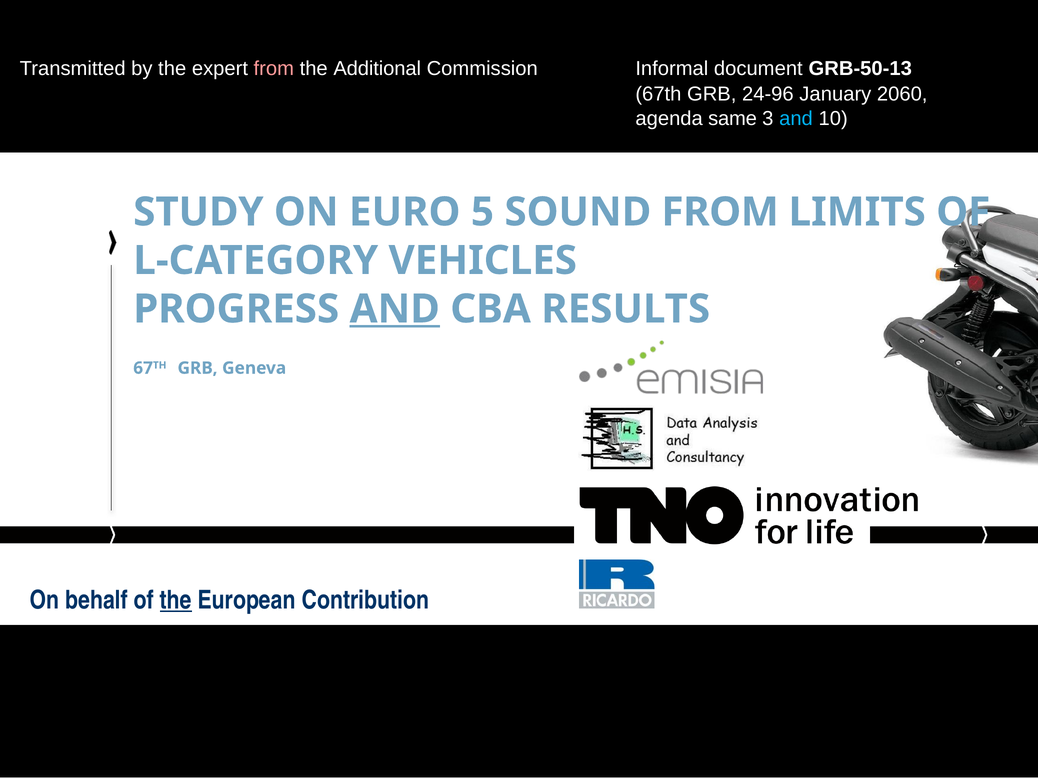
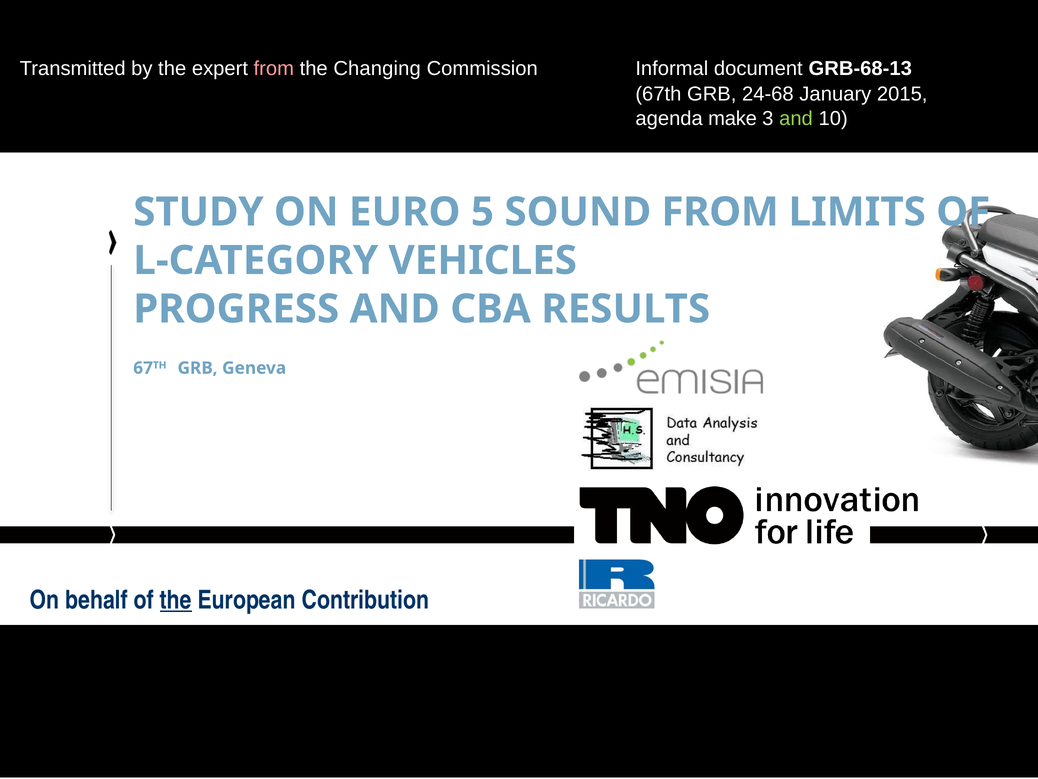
Additional: Additional -> Changing
GRB-50-13: GRB-50-13 -> GRB-68-13
24-96: 24-96 -> 24-68
2060: 2060 -> 2015
same: same -> make
and at (796, 118) colour: light blue -> light green
AND at (395, 309) underline: present -> none
